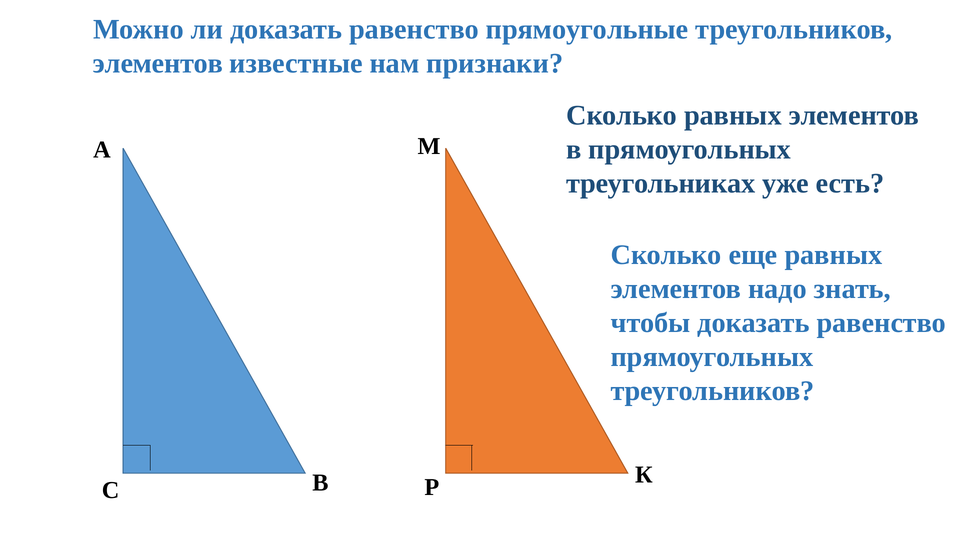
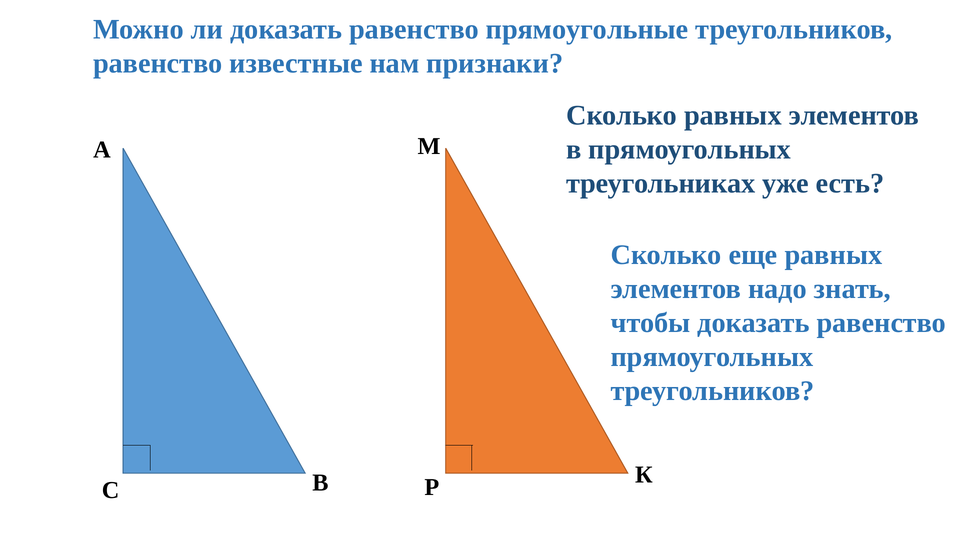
элементов at (158, 63): элементов -> равенство
